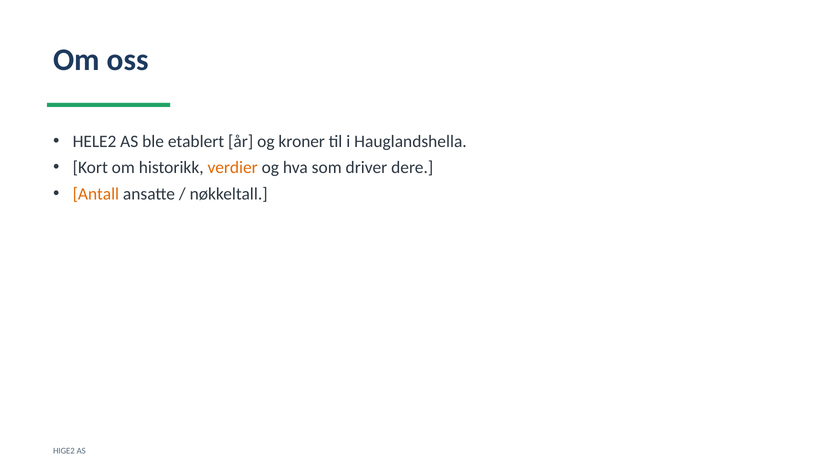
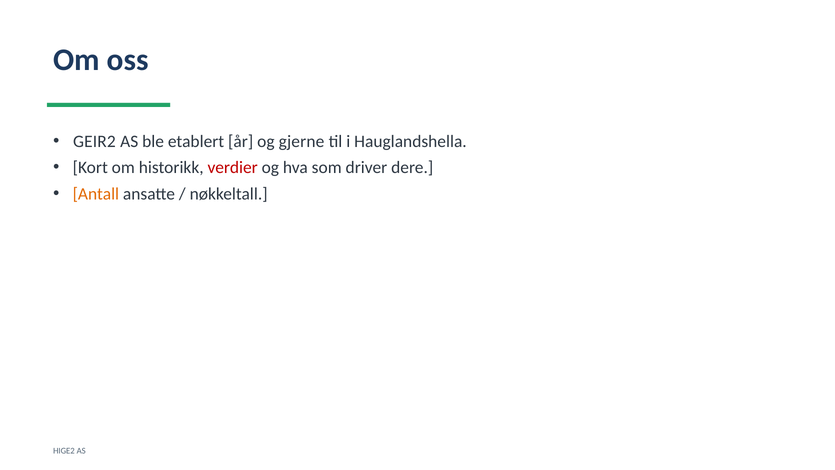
HELE2: HELE2 -> GEIR2
kroner: kroner -> gjerne
verdier colour: orange -> red
